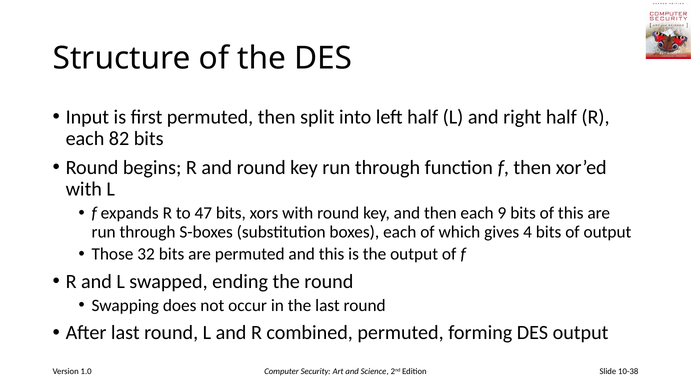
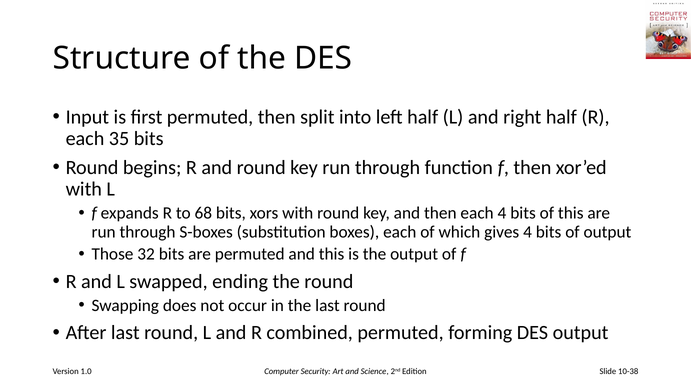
82: 82 -> 35
47: 47 -> 68
each 9: 9 -> 4
